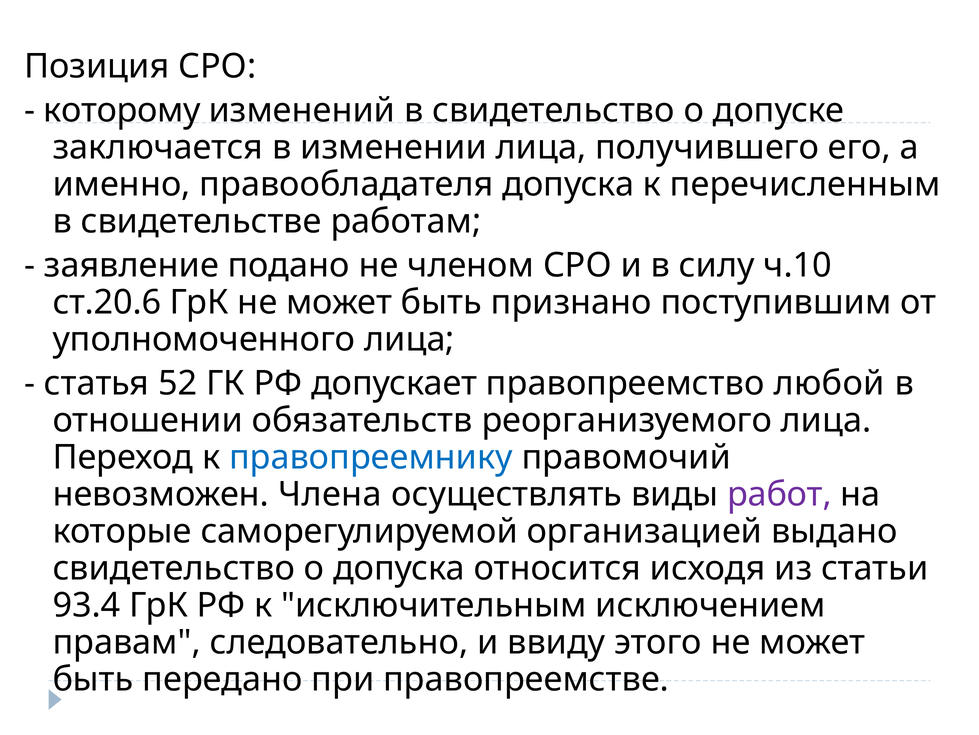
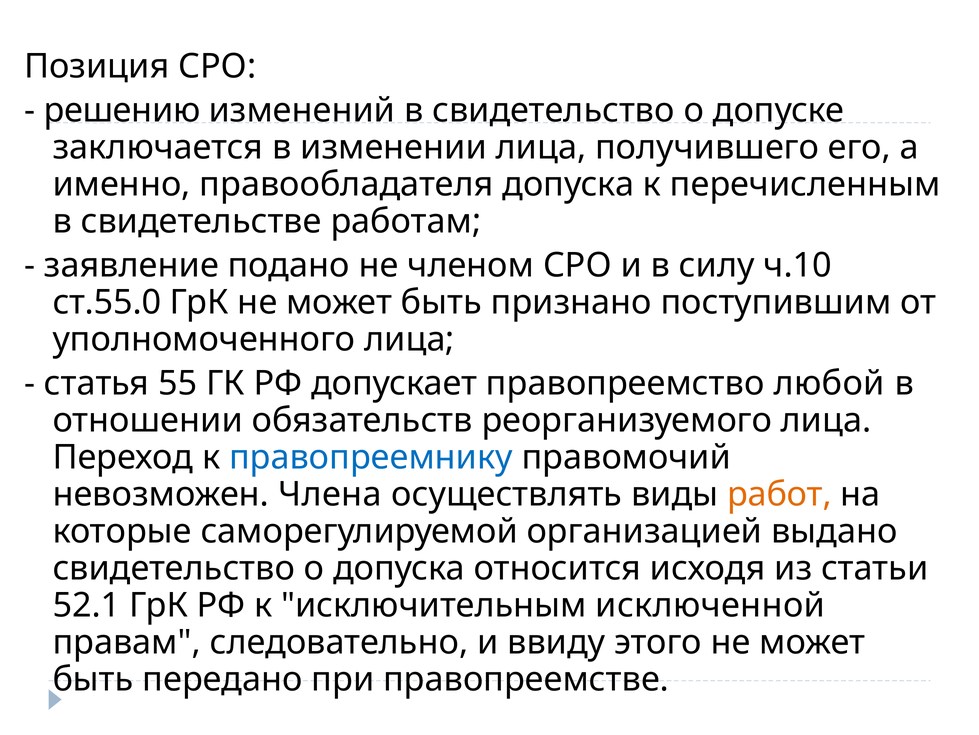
которому: которому -> решению
ст.20.6: ст.20.6 -> ст.55.0
52: 52 -> 55
работ colour: purple -> orange
93.4: 93.4 -> 52.1
исключением: исключением -> исключенной
